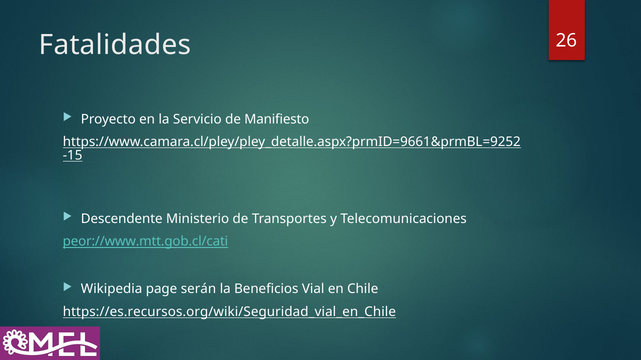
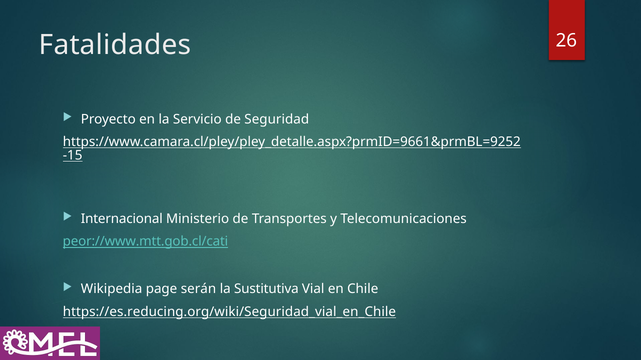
Manifiesto: Manifiesto -> Seguridad
Descendente: Descendente -> Internacional
Beneficios: Beneficios -> Sustitutiva
https://es.recursos.org/wiki/Seguridad_vial_en_Chile: https://es.recursos.org/wiki/Seguridad_vial_en_Chile -> https://es.reducing.org/wiki/Seguridad_vial_en_Chile
